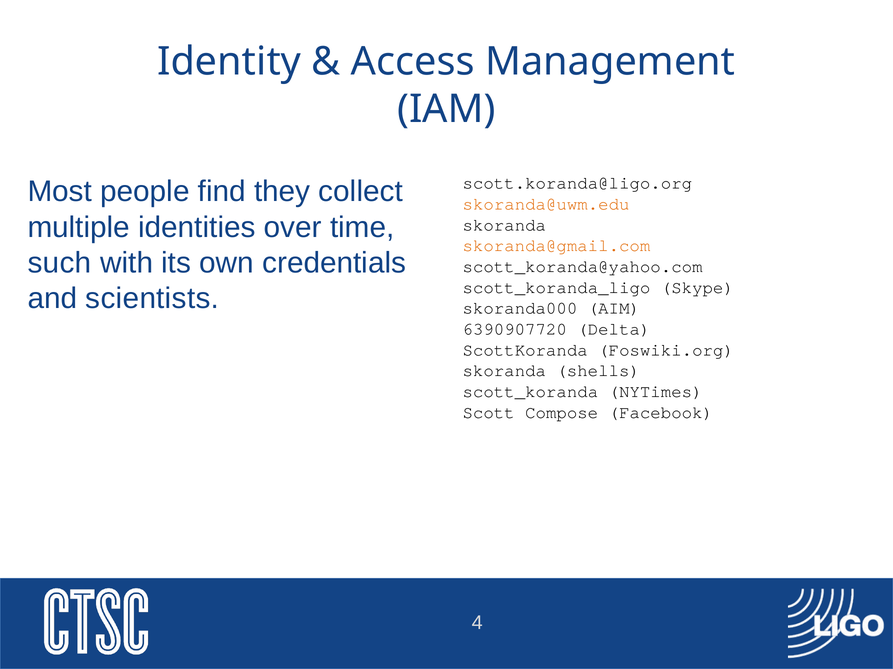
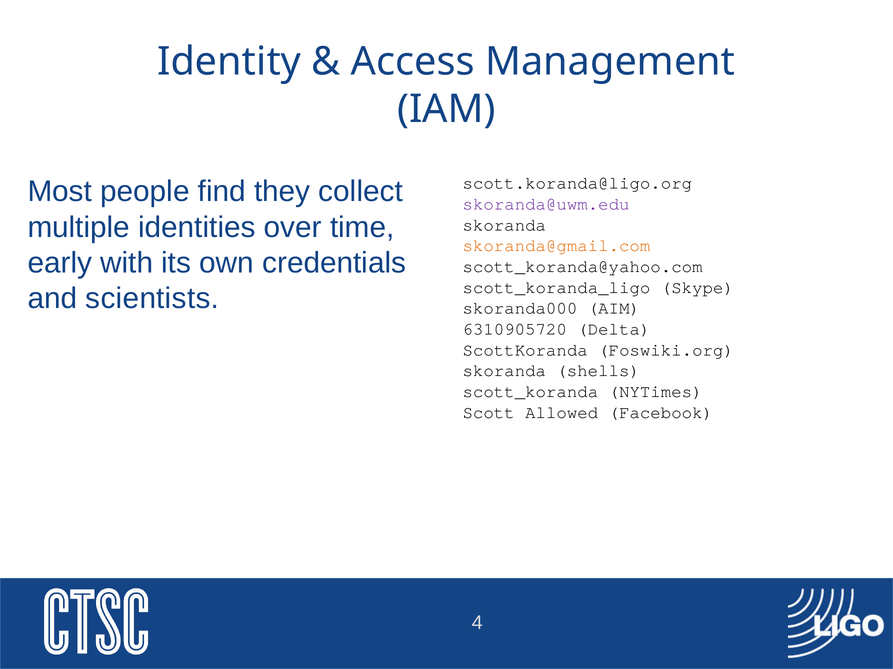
skoranda@uwm.edu colour: orange -> purple
such: such -> early
6390907720: 6390907720 -> 6310905720
Compose: Compose -> Allowed
